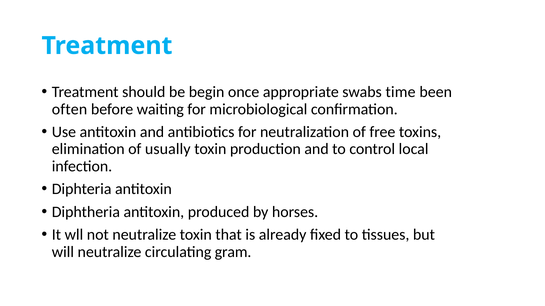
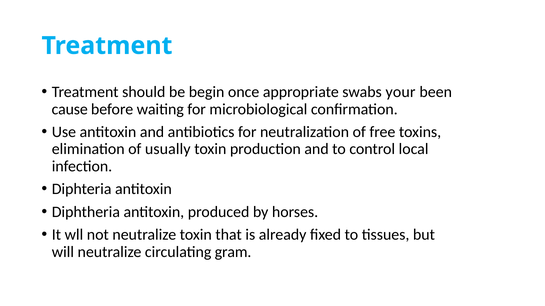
time: time -> your
often: often -> cause
